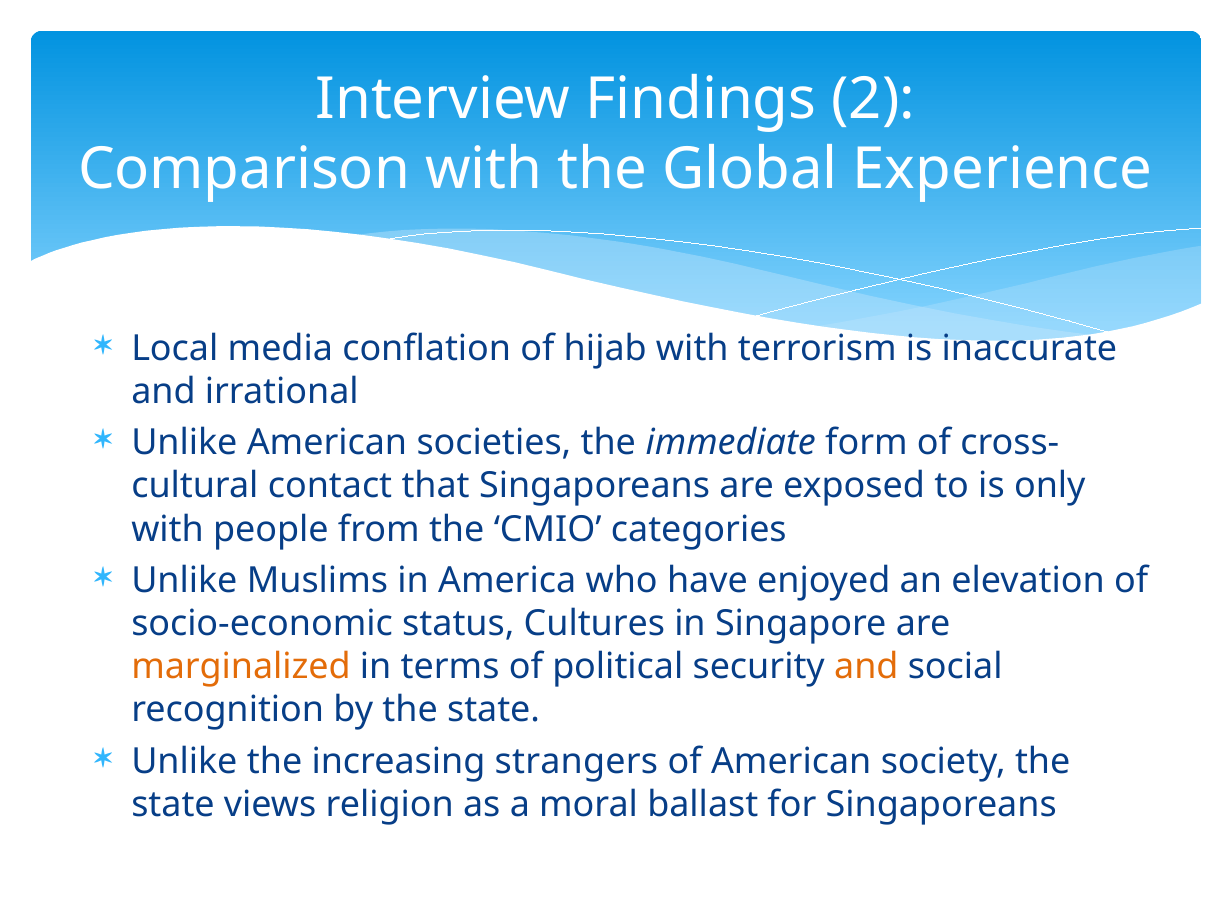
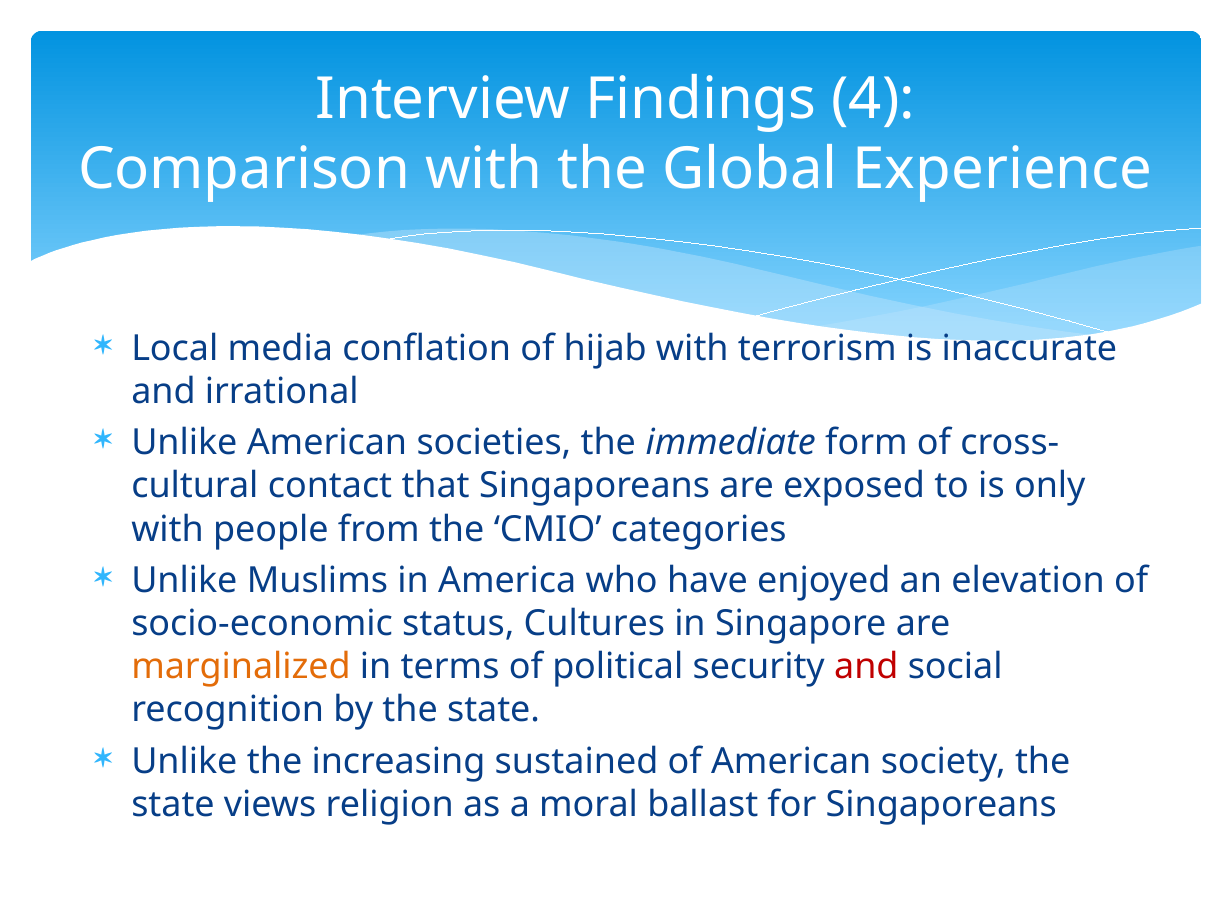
2: 2 -> 4
and at (866, 666) colour: orange -> red
strangers: strangers -> sustained
